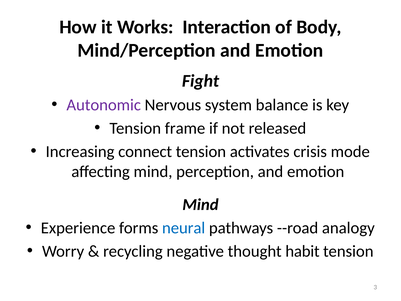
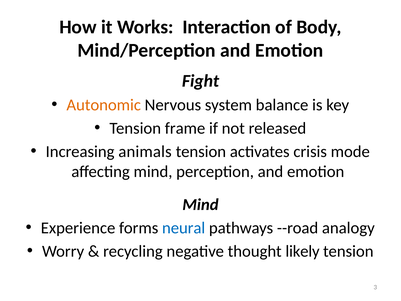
Autonomic colour: purple -> orange
connect: connect -> animals
habit: habit -> likely
